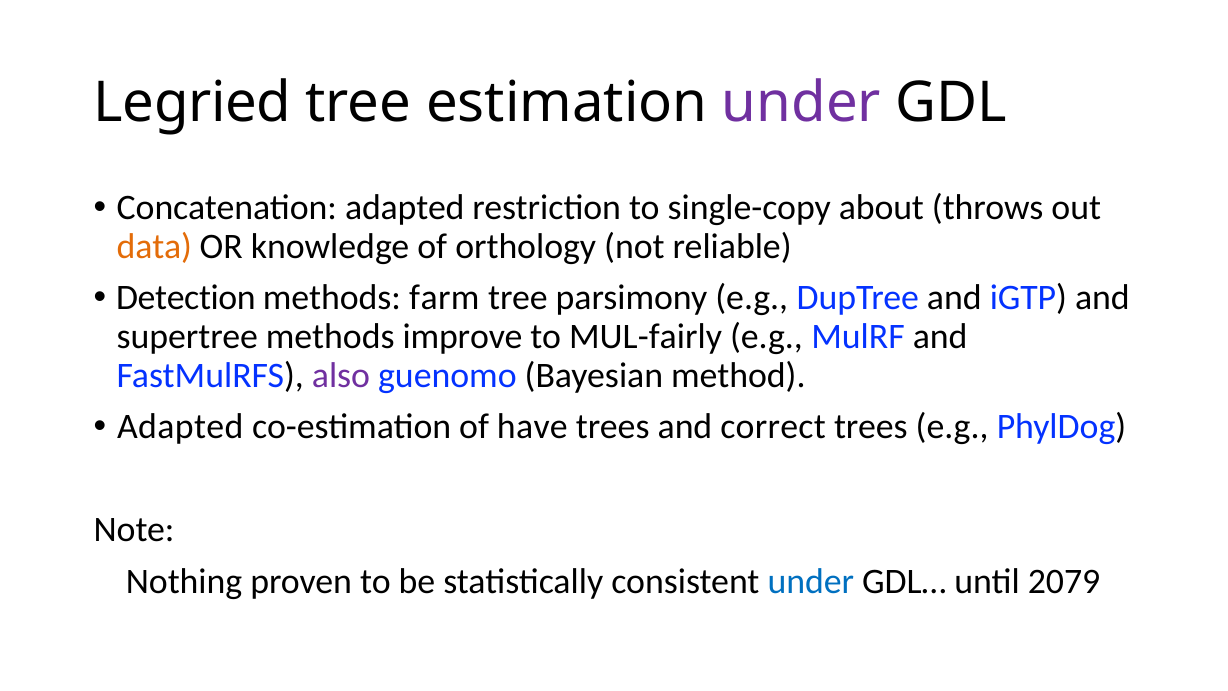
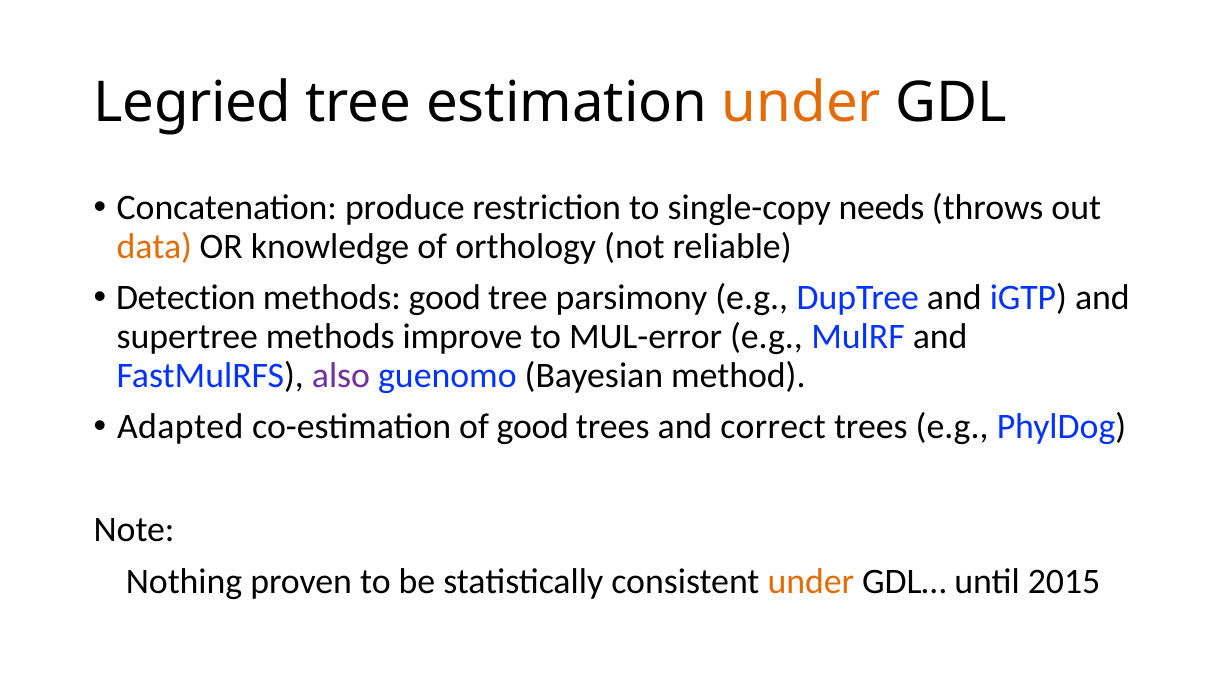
under at (802, 103) colour: purple -> orange
Concatenation adapted: adapted -> produce
about: about -> needs
methods farm: farm -> good
MUL-fairly: MUL-fairly -> MUL-error
of have: have -> good
under at (811, 581) colour: blue -> orange
2079: 2079 -> 2015
